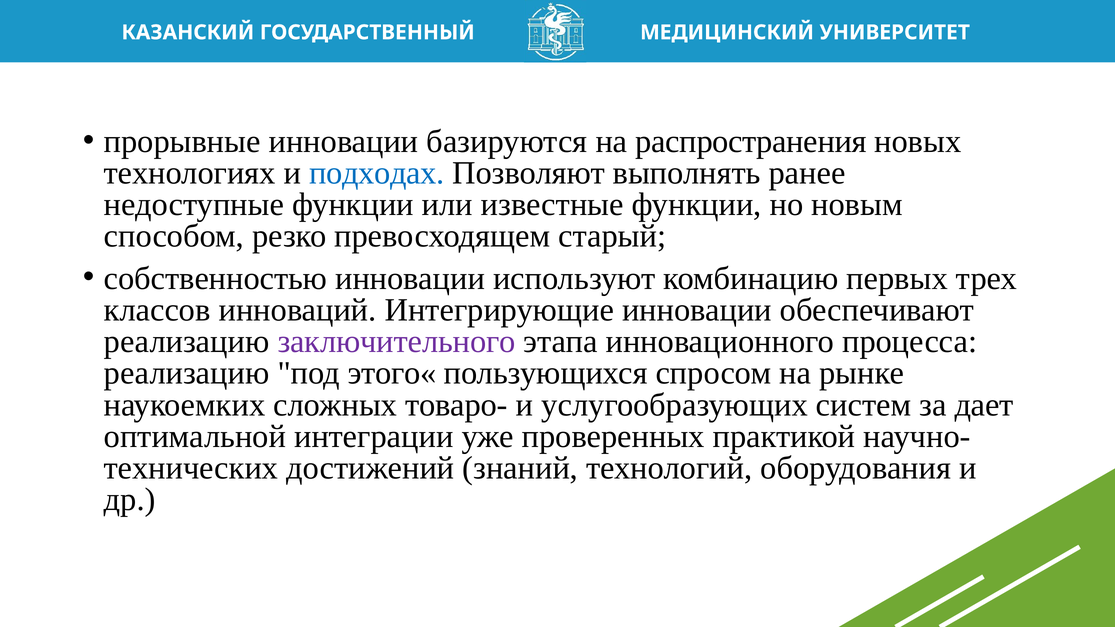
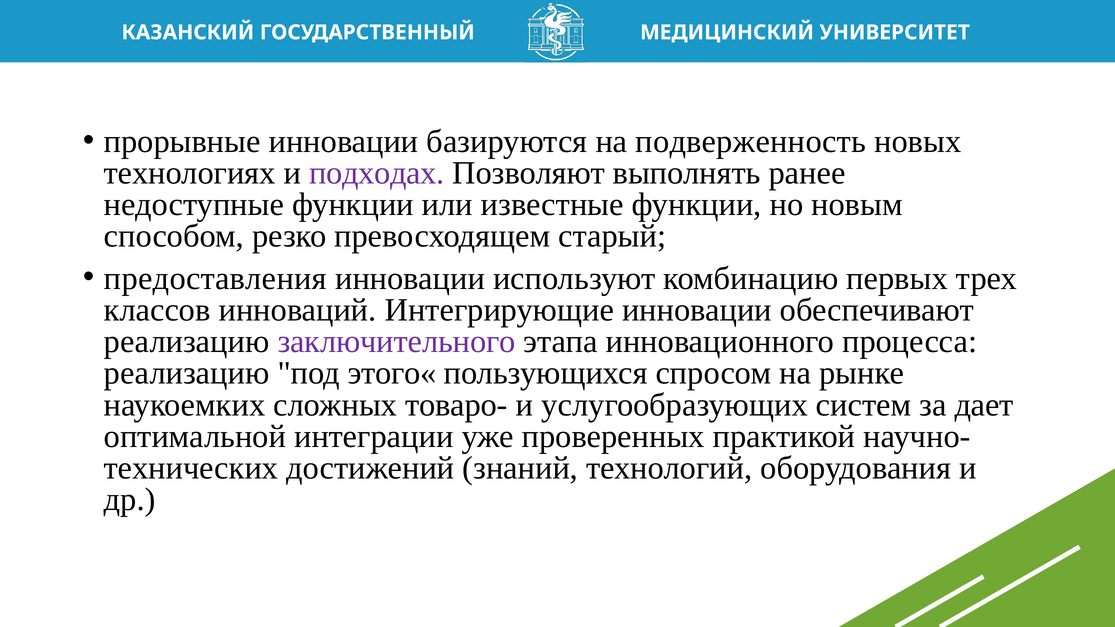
распространения: распространения -> подверженность
подходах colour: blue -> purple
собственностью: собственностью -> предоставления
